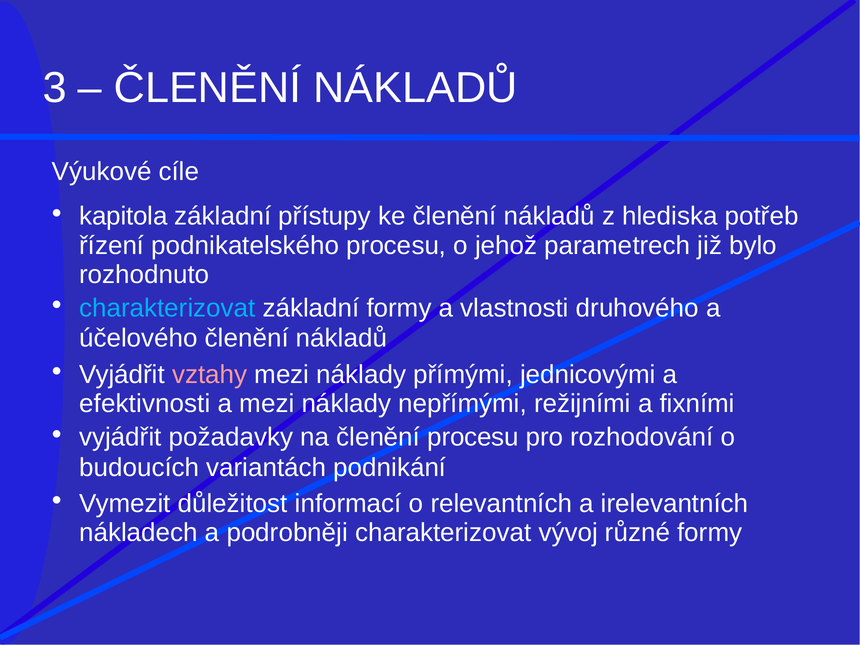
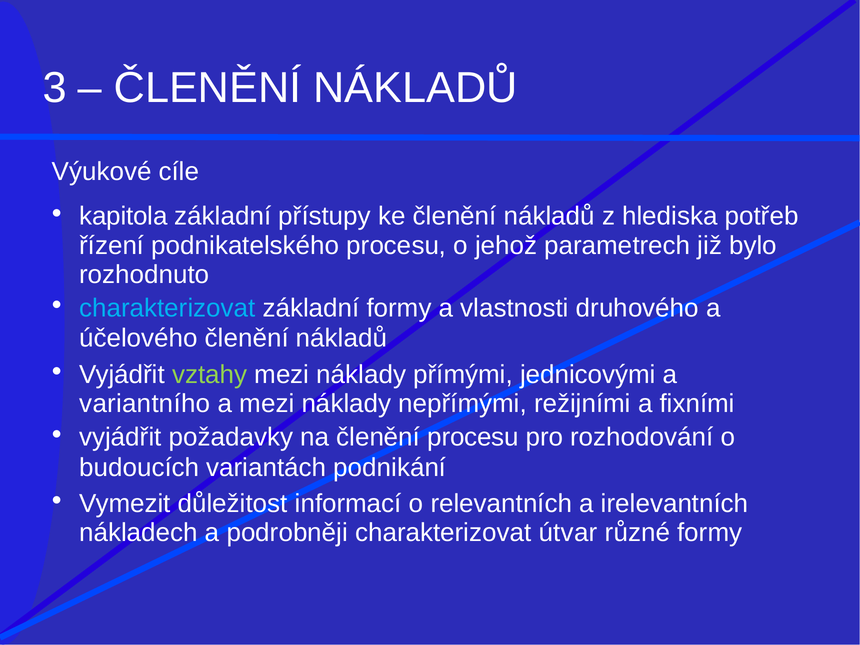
vztahy colour: pink -> light green
efektivnosti: efektivnosti -> variantního
vývoj: vývoj -> útvar
